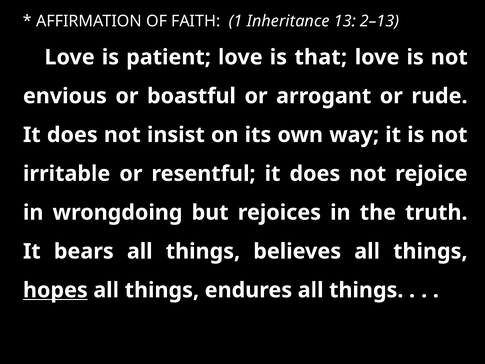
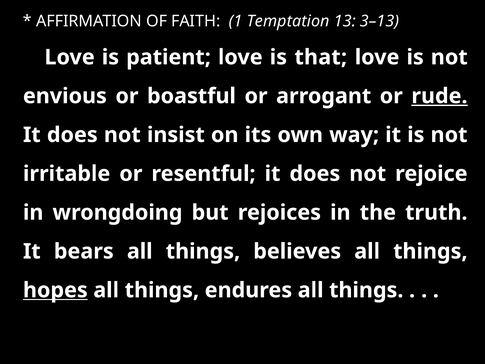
Inheritance: Inheritance -> Temptation
2–13: 2–13 -> 3–13
rude underline: none -> present
